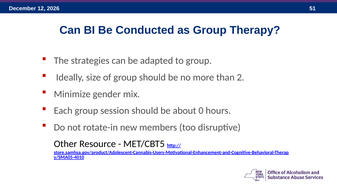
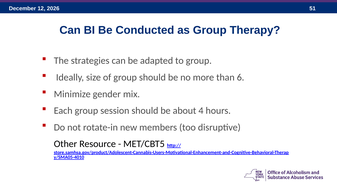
2: 2 -> 6
0: 0 -> 4
